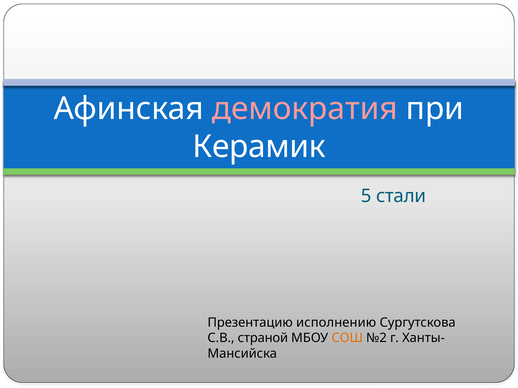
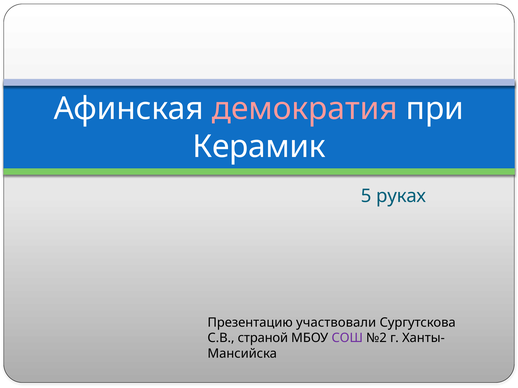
стали: стали -> руках
исполнению: исполнению -> участвовали
СОШ colour: orange -> purple
